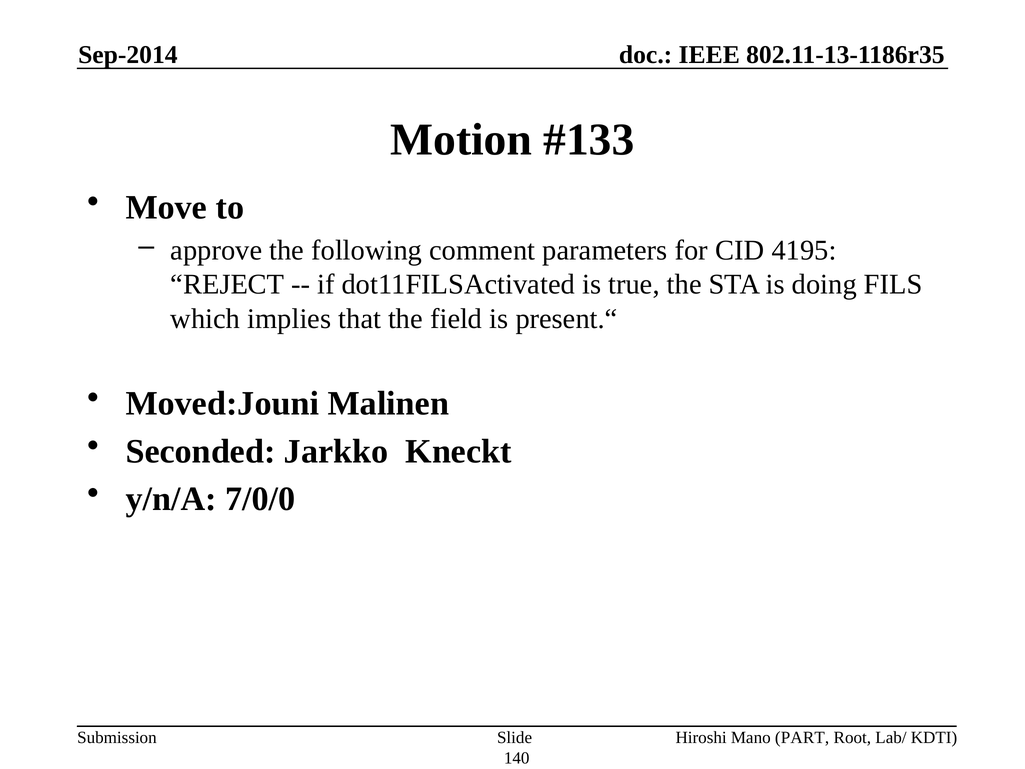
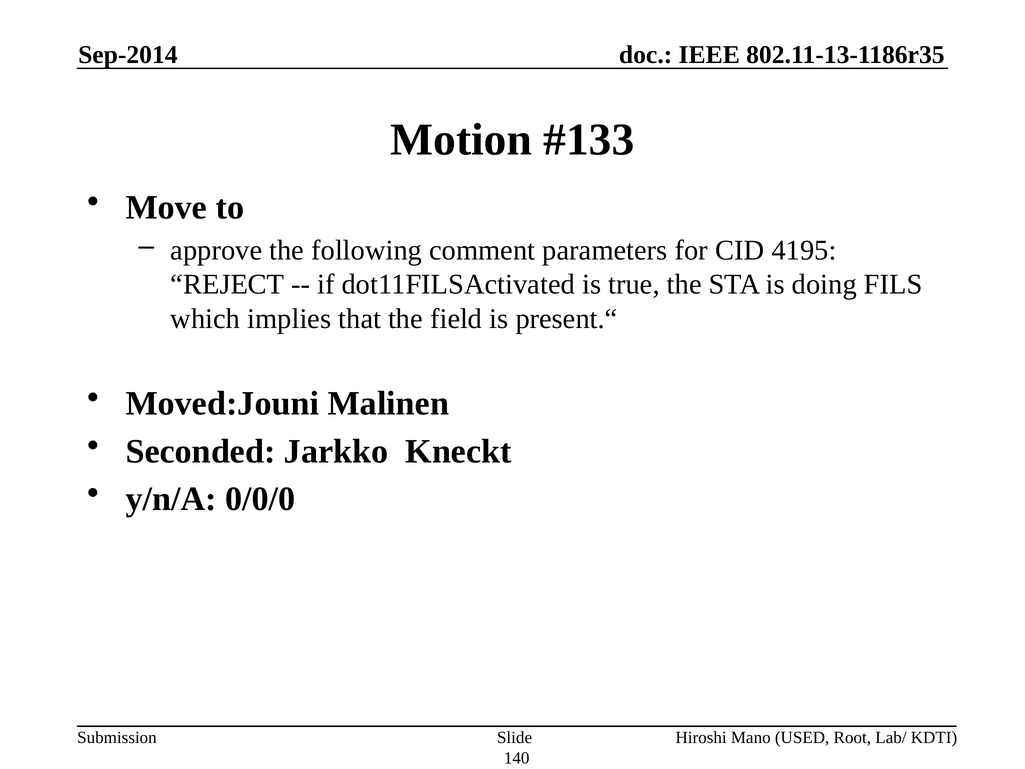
7/0/0: 7/0/0 -> 0/0/0
PART: PART -> USED
